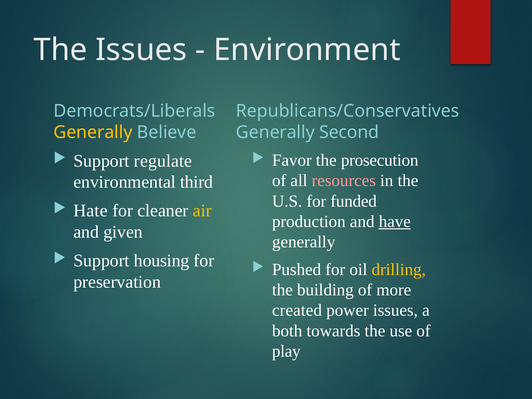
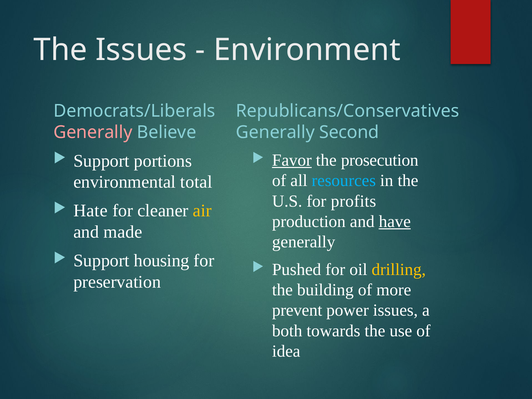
Generally at (93, 132) colour: yellow -> pink
Favor underline: none -> present
regulate: regulate -> portions
resources colour: pink -> light blue
third: third -> total
funded: funded -> profits
given: given -> made
created: created -> prevent
play: play -> idea
